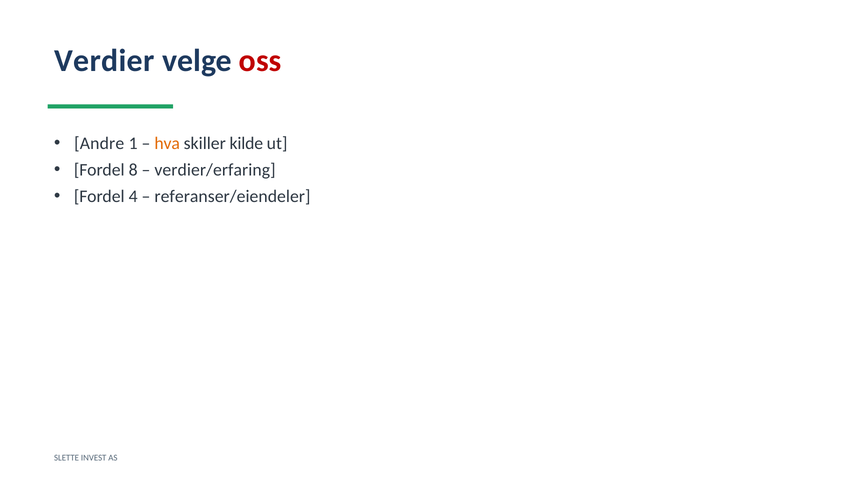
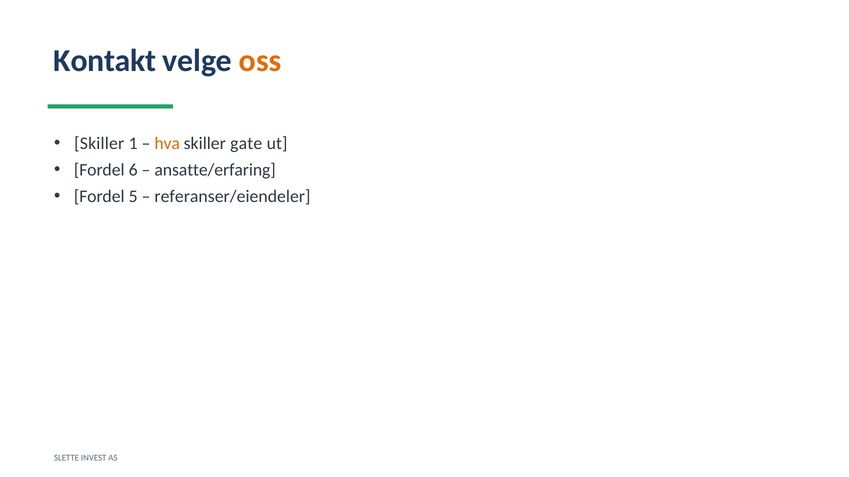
Verdier: Verdier -> Kontakt
oss colour: red -> orange
Andre at (99, 144): Andre -> Skiller
kilde: kilde -> gate
8: 8 -> 6
verdier/erfaring: verdier/erfaring -> ansatte/erfaring
4: 4 -> 5
